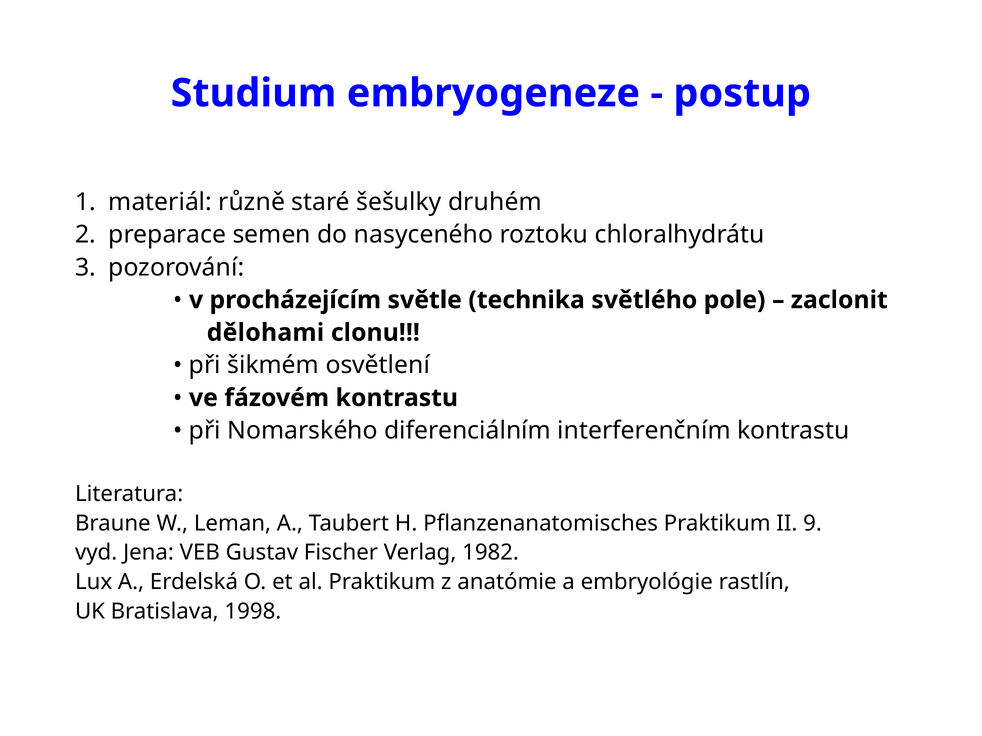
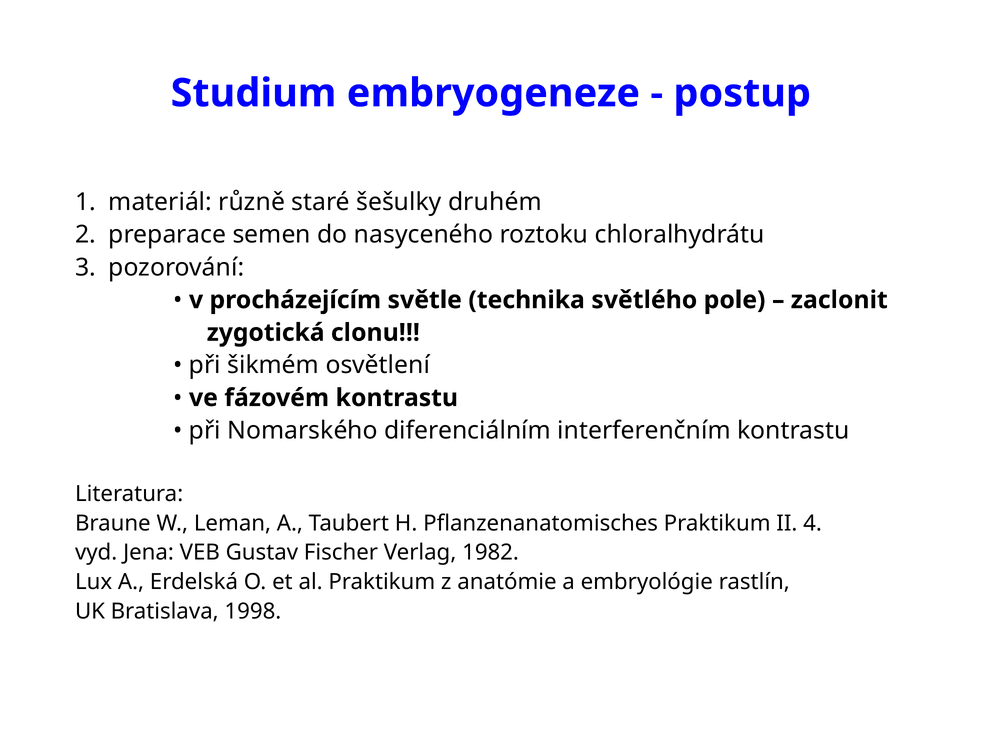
dělohami: dělohami -> zygotická
9: 9 -> 4
